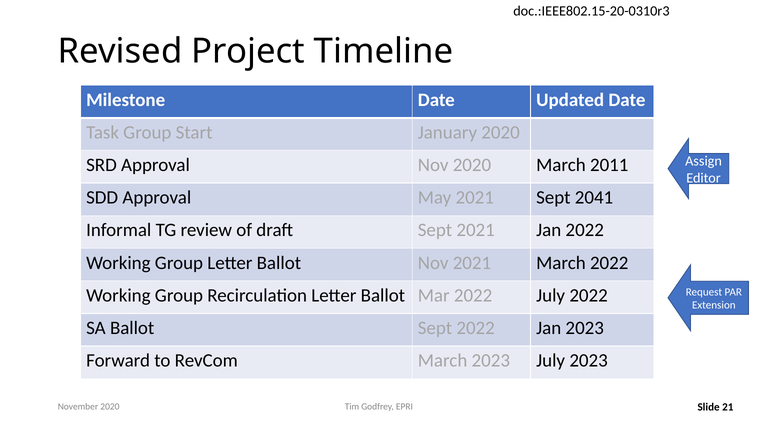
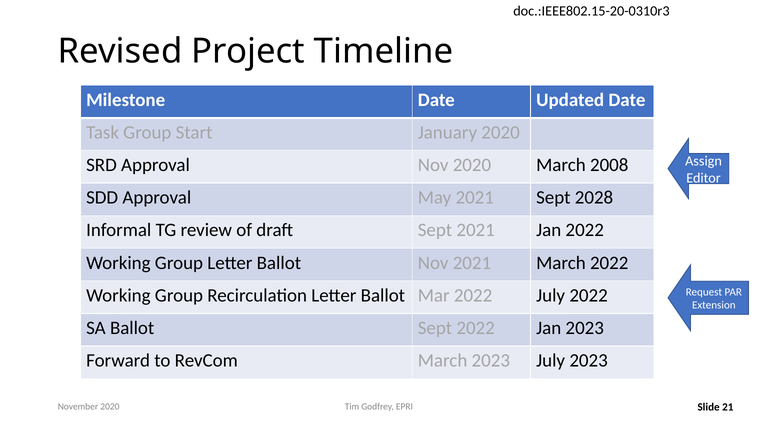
2011: 2011 -> 2008
2041: 2041 -> 2028
